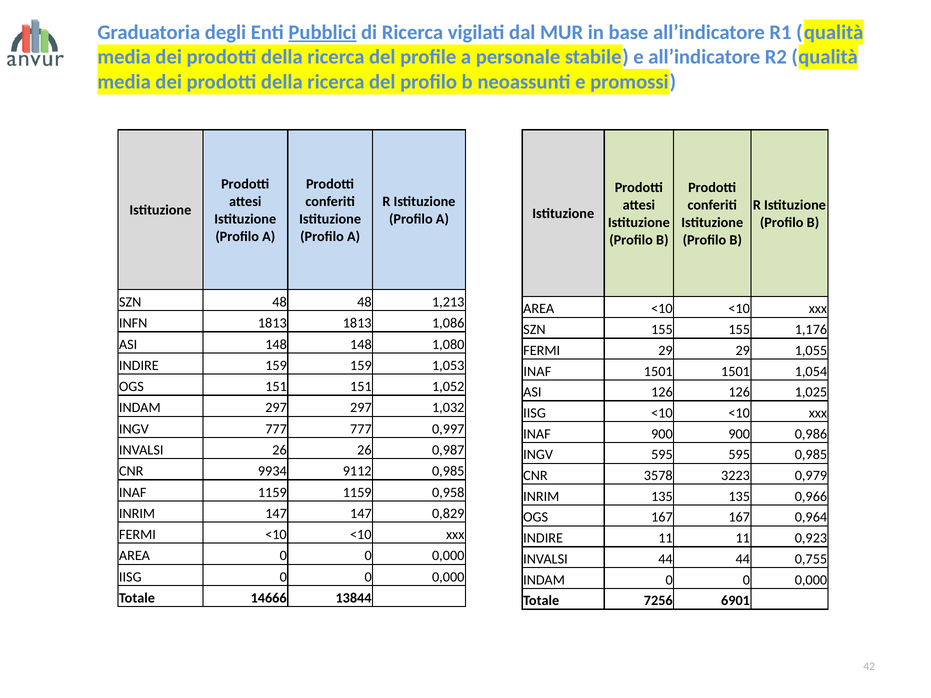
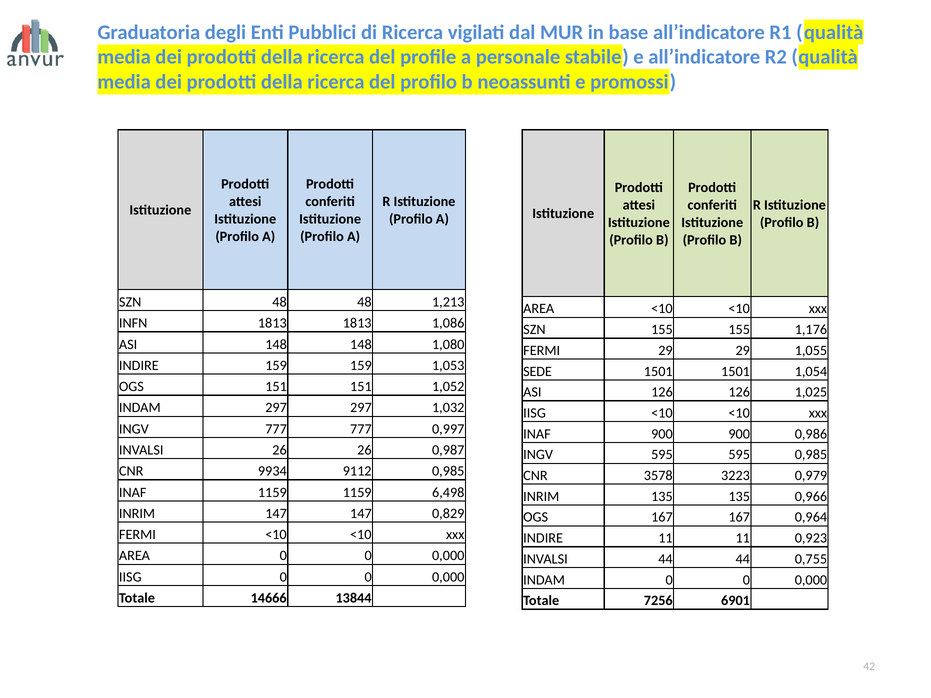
Pubblici underline: present -> none
INAF at (537, 371): INAF -> SEDE
0,958: 0,958 -> 6,498
